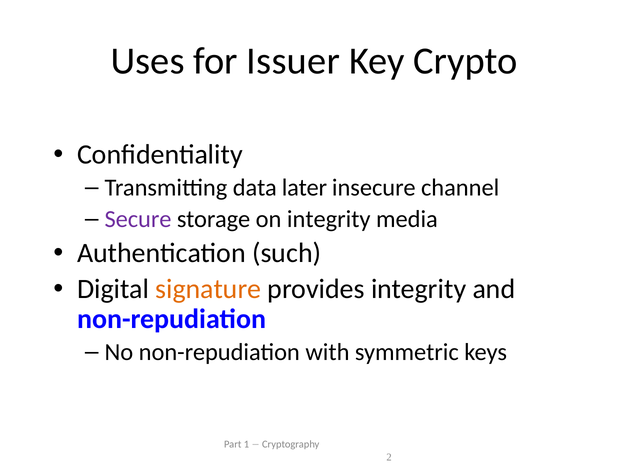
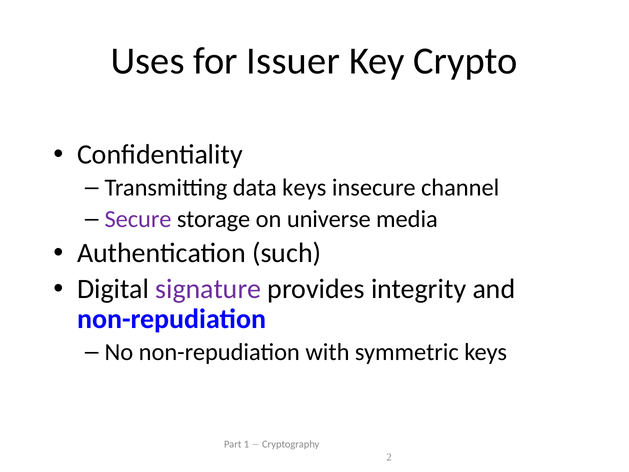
data later: later -> keys
on integrity: integrity -> universe
signature colour: orange -> purple
